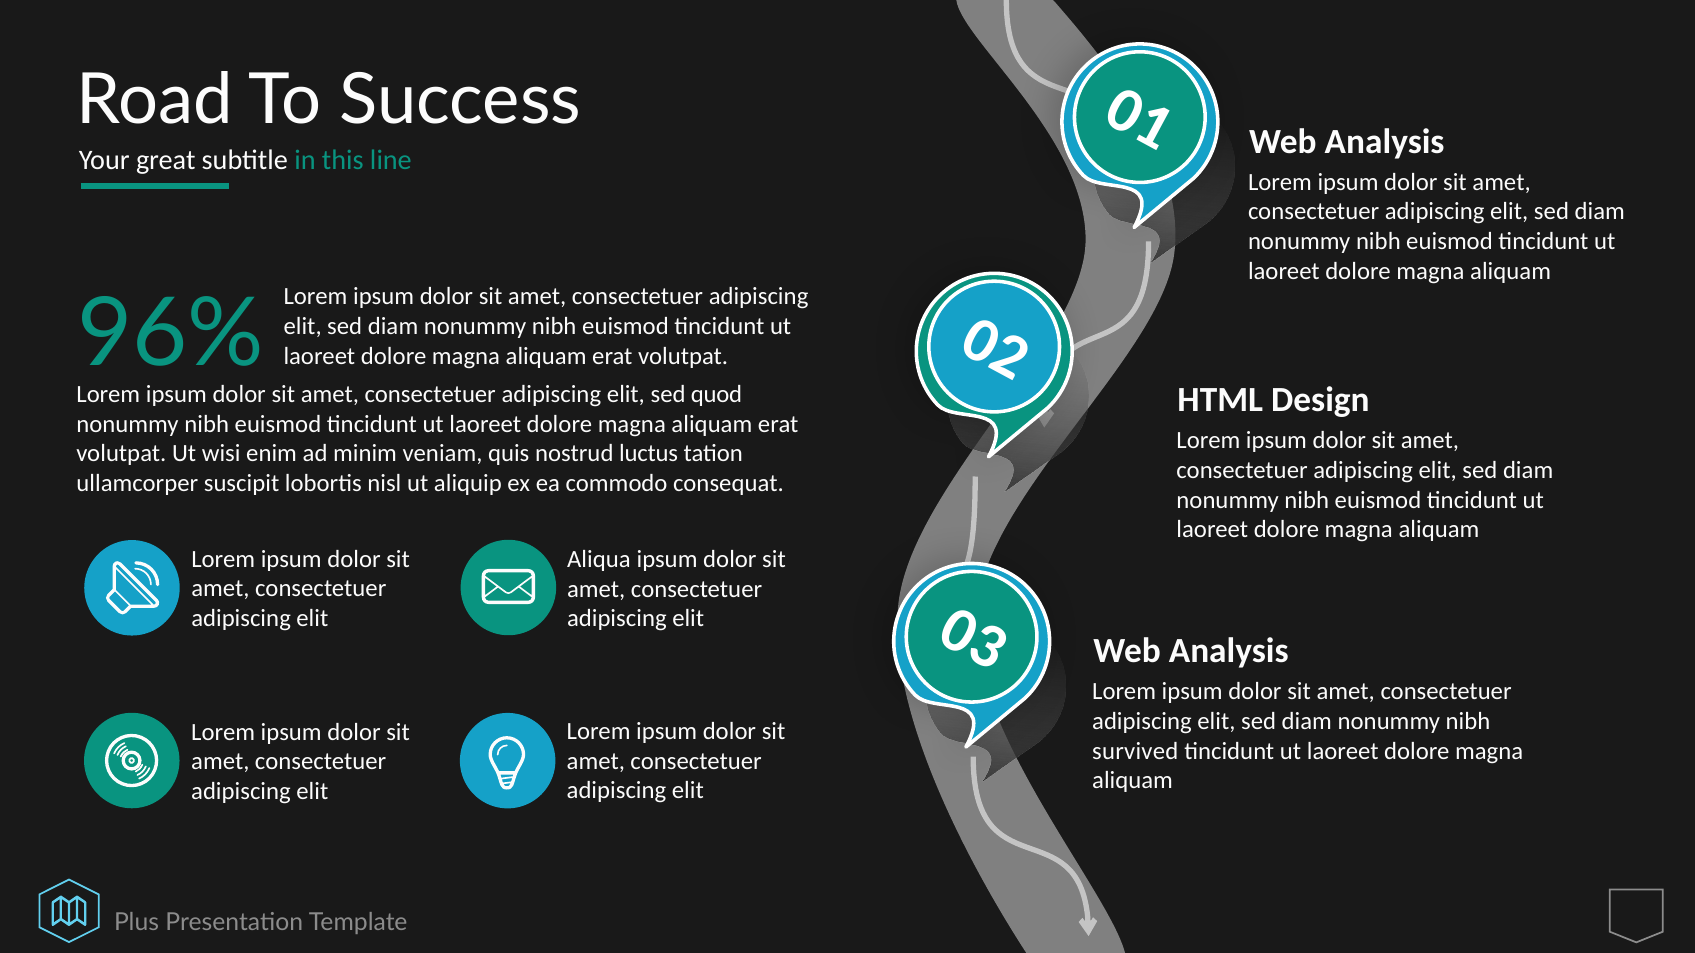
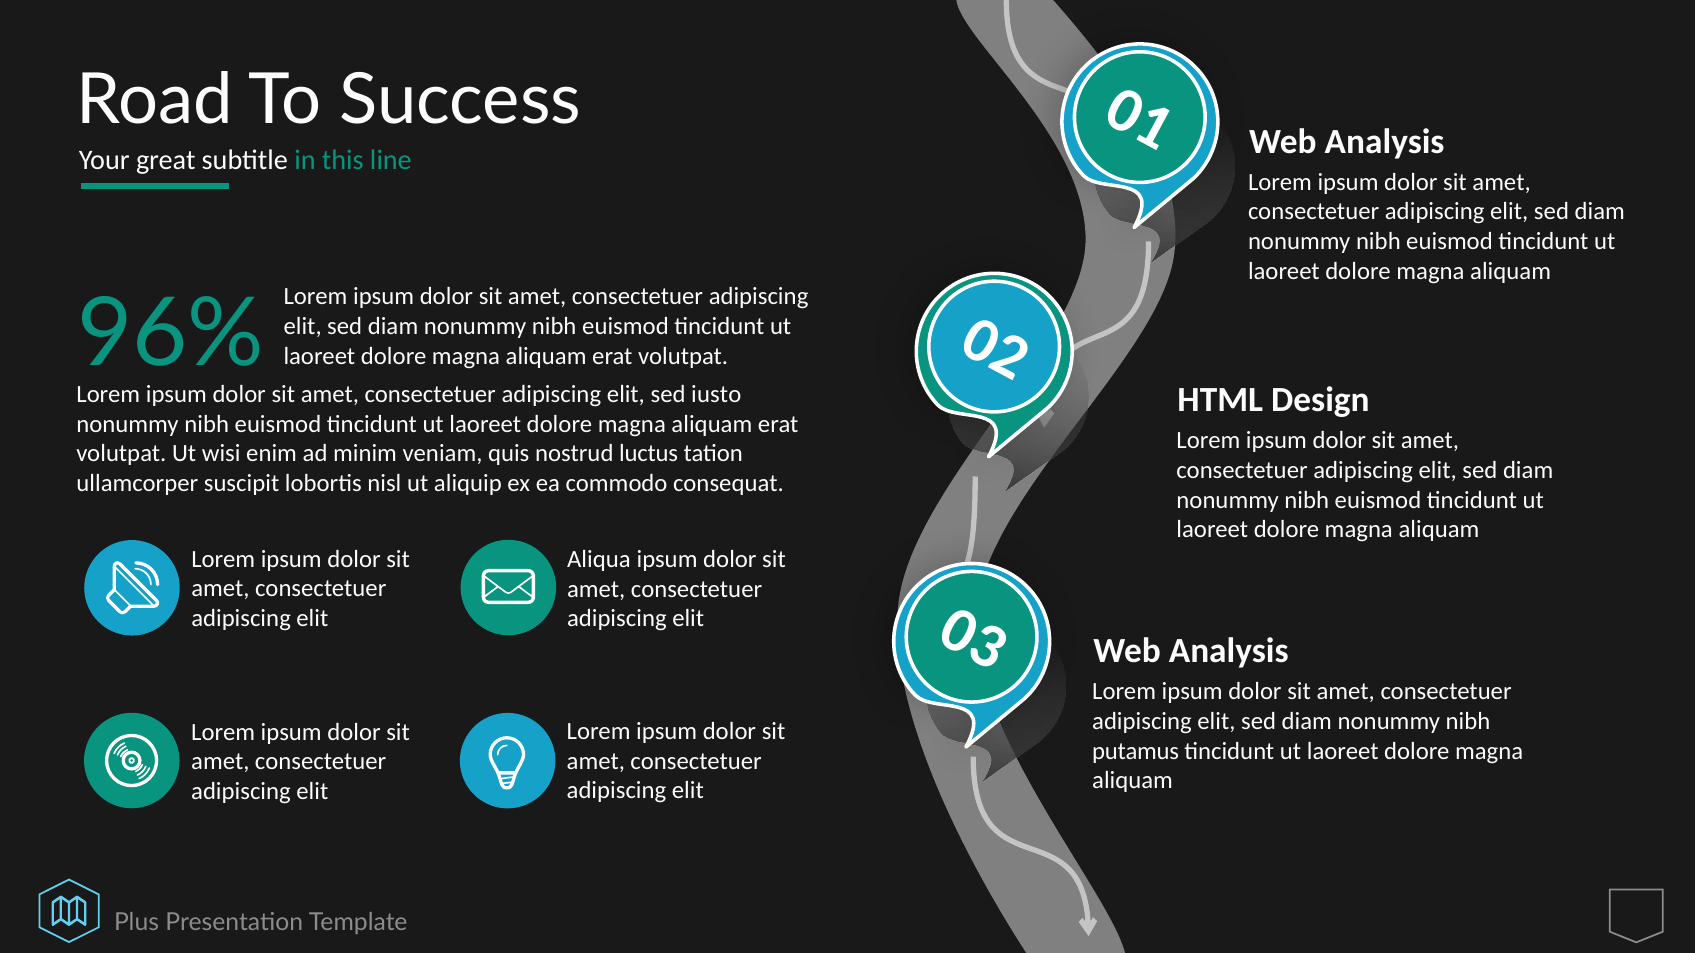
quod: quod -> iusto
survived: survived -> putamus
